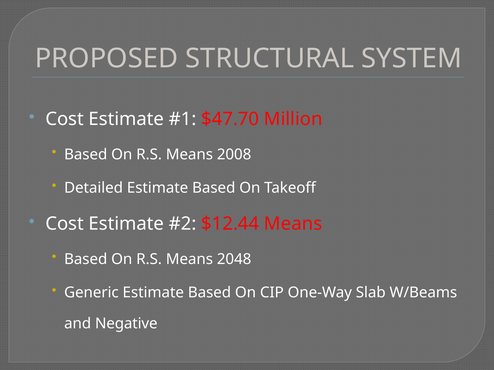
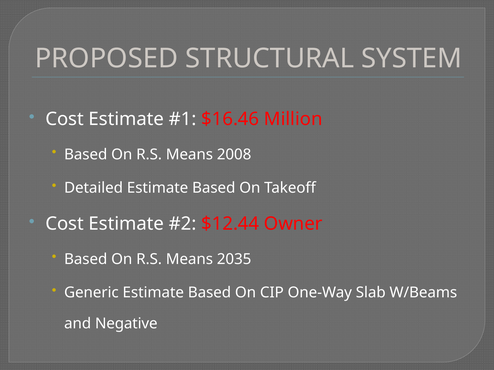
$47.70: $47.70 -> $16.46
$12.44 Means: Means -> Owner
2048: 2048 -> 2035
